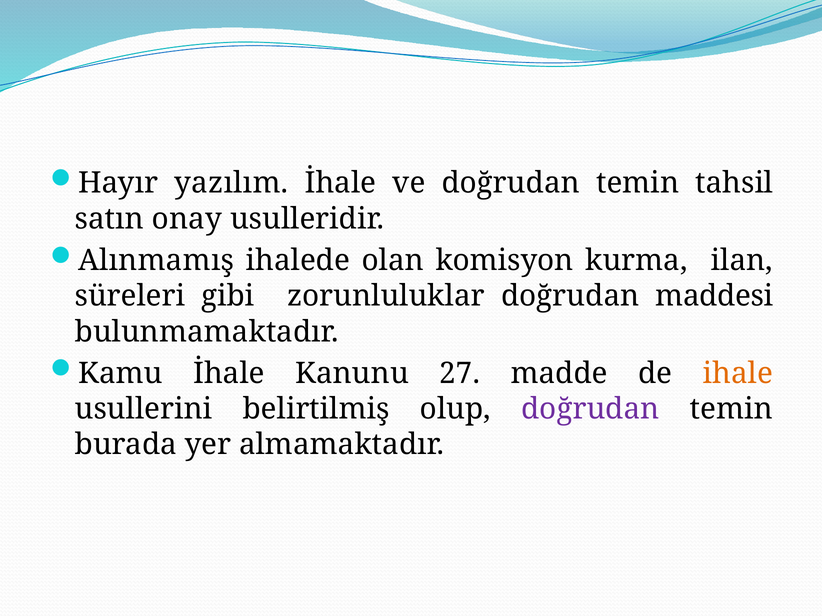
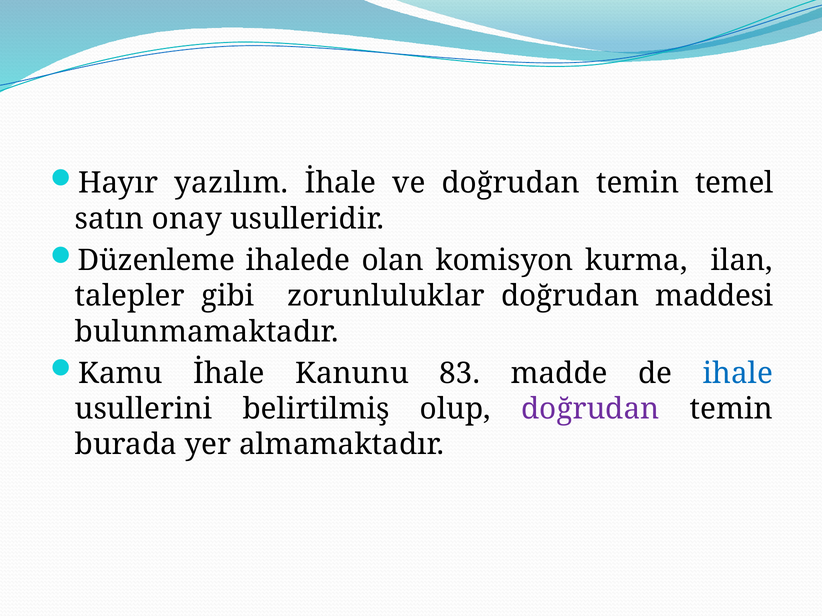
tahsil: tahsil -> temel
Alınmamış: Alınmamış -> Düzenleme
süreleri: süreleri -> talepler
27: 27 -> 83
ihale colour: orange -> blue
